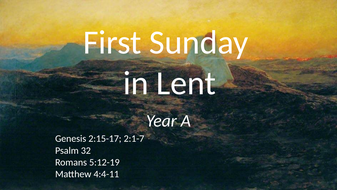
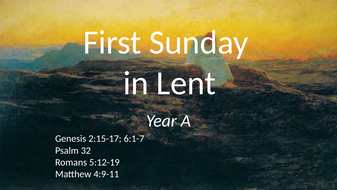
2:1-7: 2:1-7 -> 6:1-7
4:4-11: 4:4-11 -> 4:9-11
